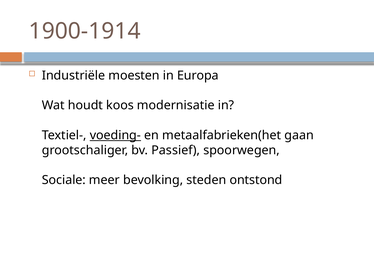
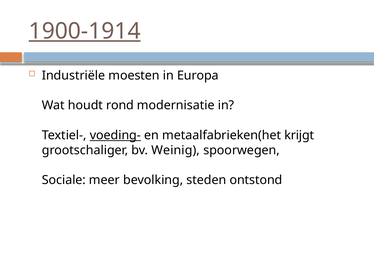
1900-1914 underline: none -> present
koos: koos -> rond
gaan: gaan -> krijgt
Passief: Passief -> Weinig
